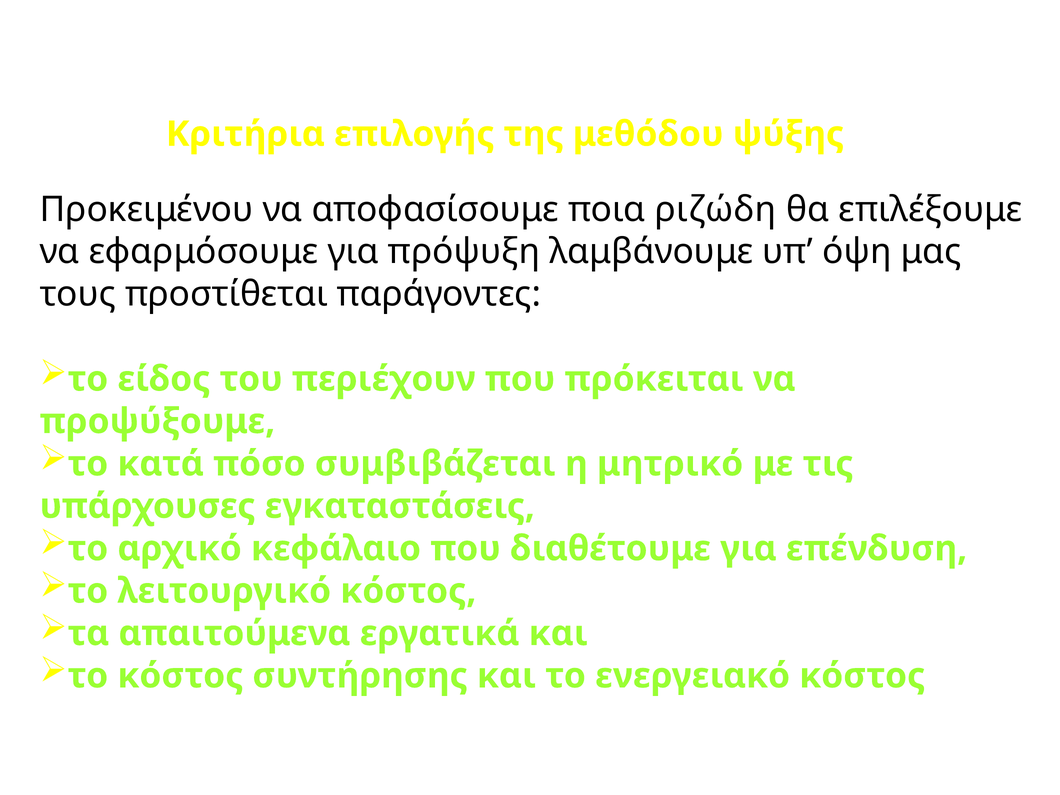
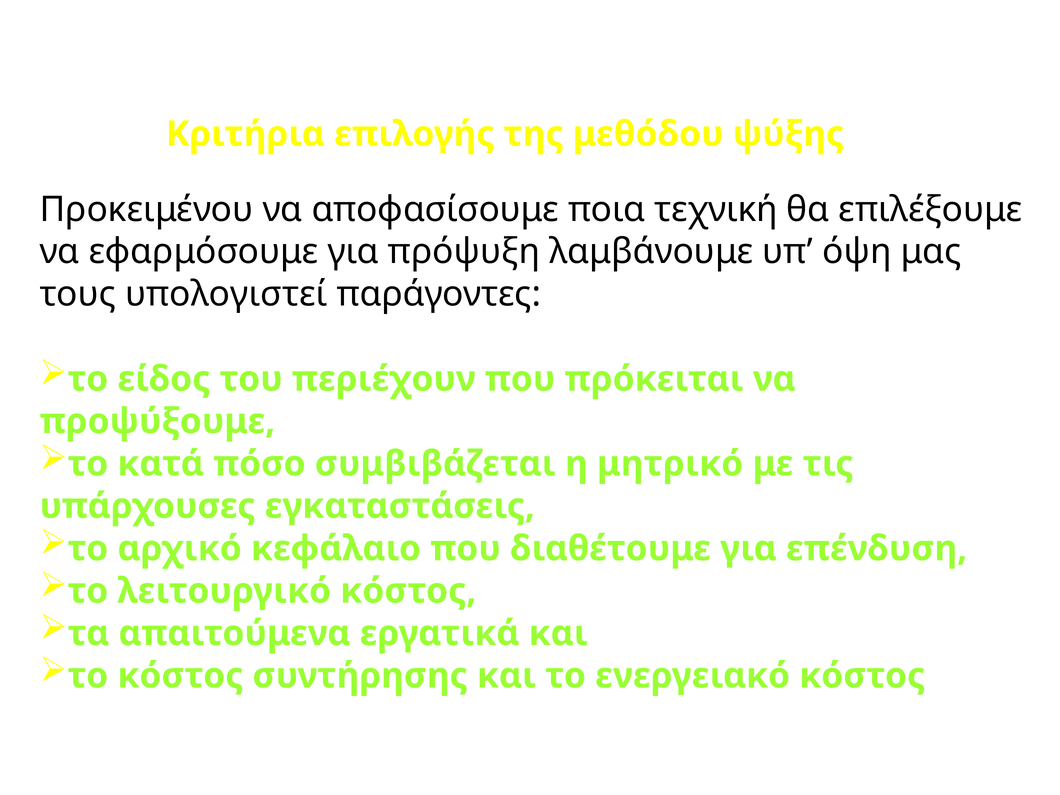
ριζώδη: ριζώδη -> τεχνική
προστίθεται: προστίθεται -> υπολογιστεί
